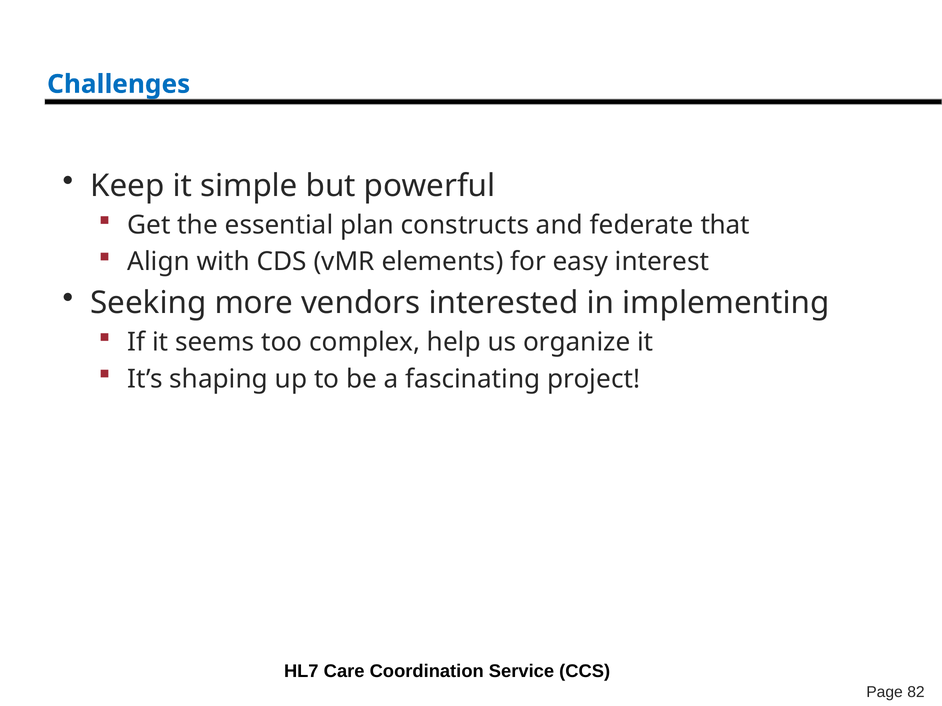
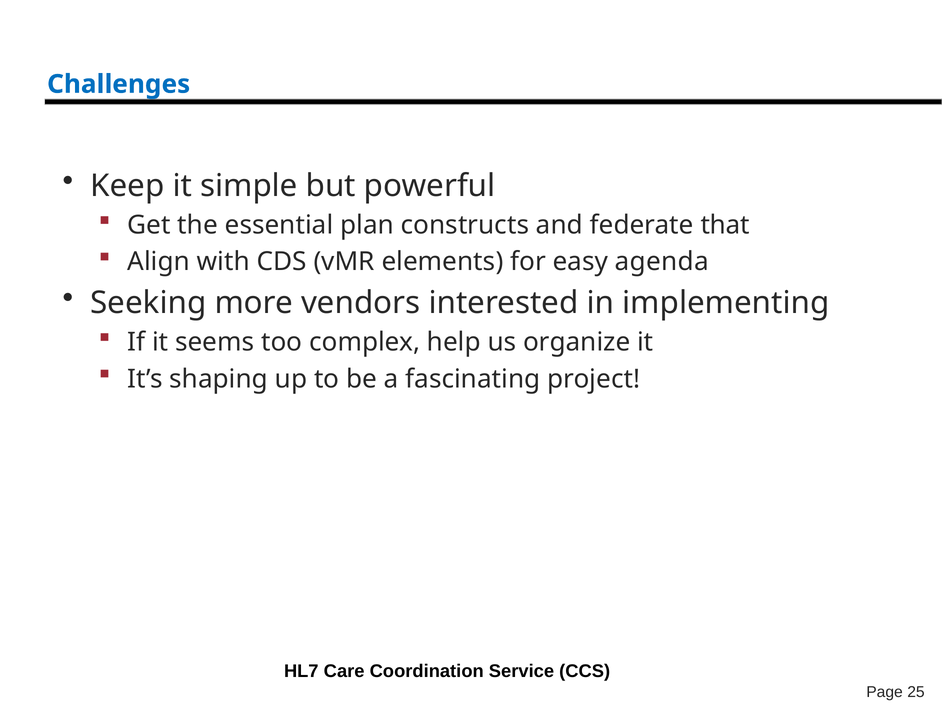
interest: interest -> agenda
82: 82 -> 25
